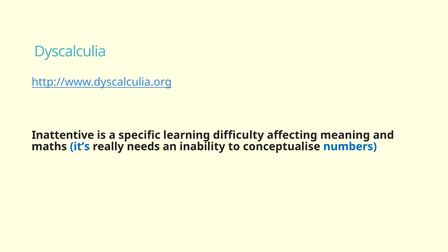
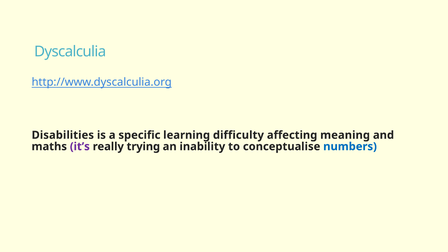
Inattentive: Inattentive -> Disabilities
it’s colour: blue -> purple
needs: needs -> trying
